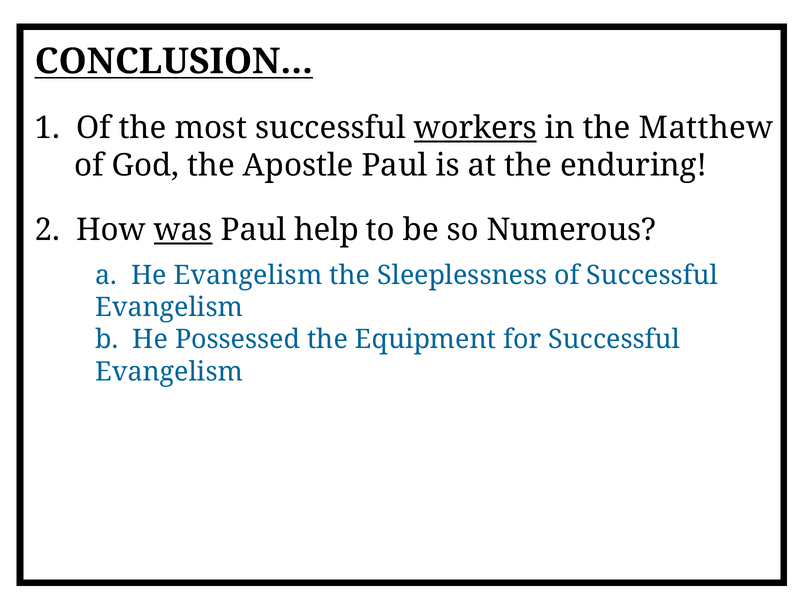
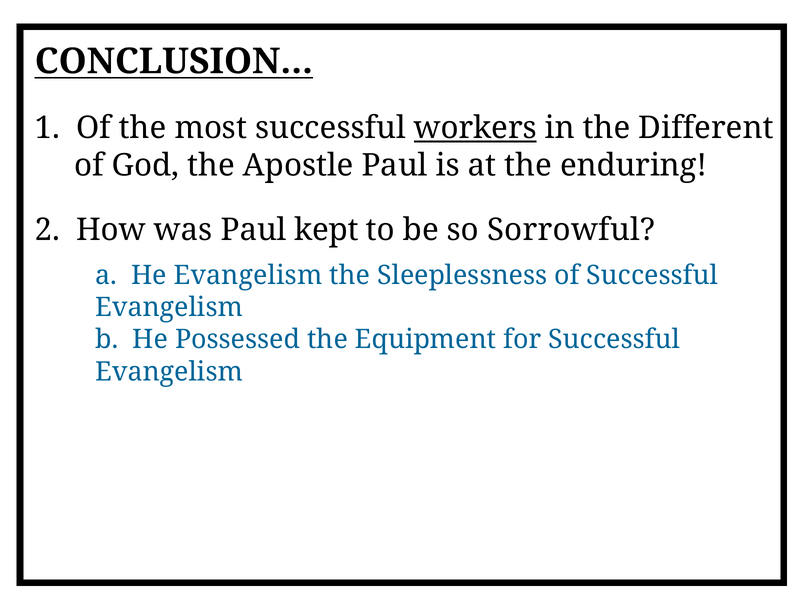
Matthew: Matthew -> Different
was underline: present -> none
help: help -> kept
Numerous: Numerous -> Sorrowful
